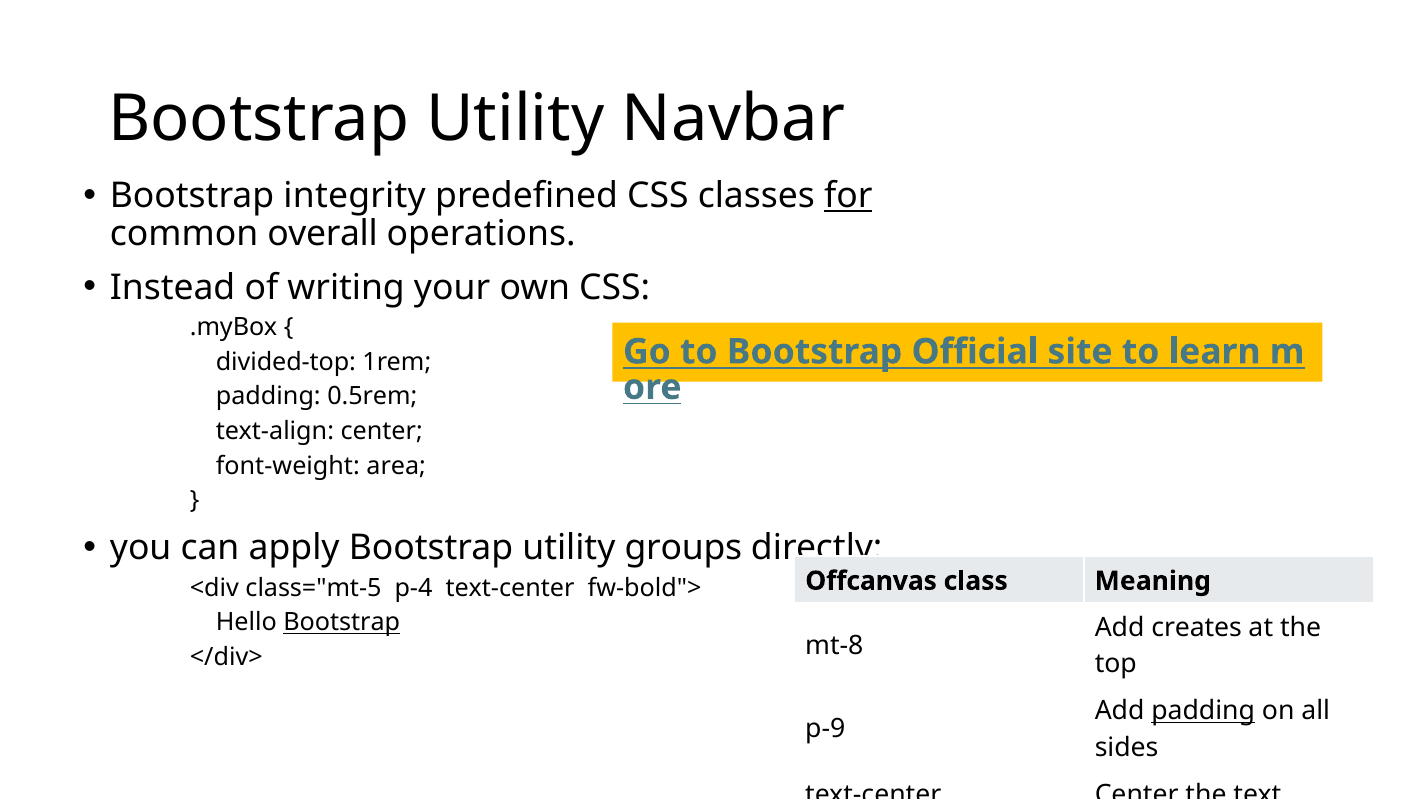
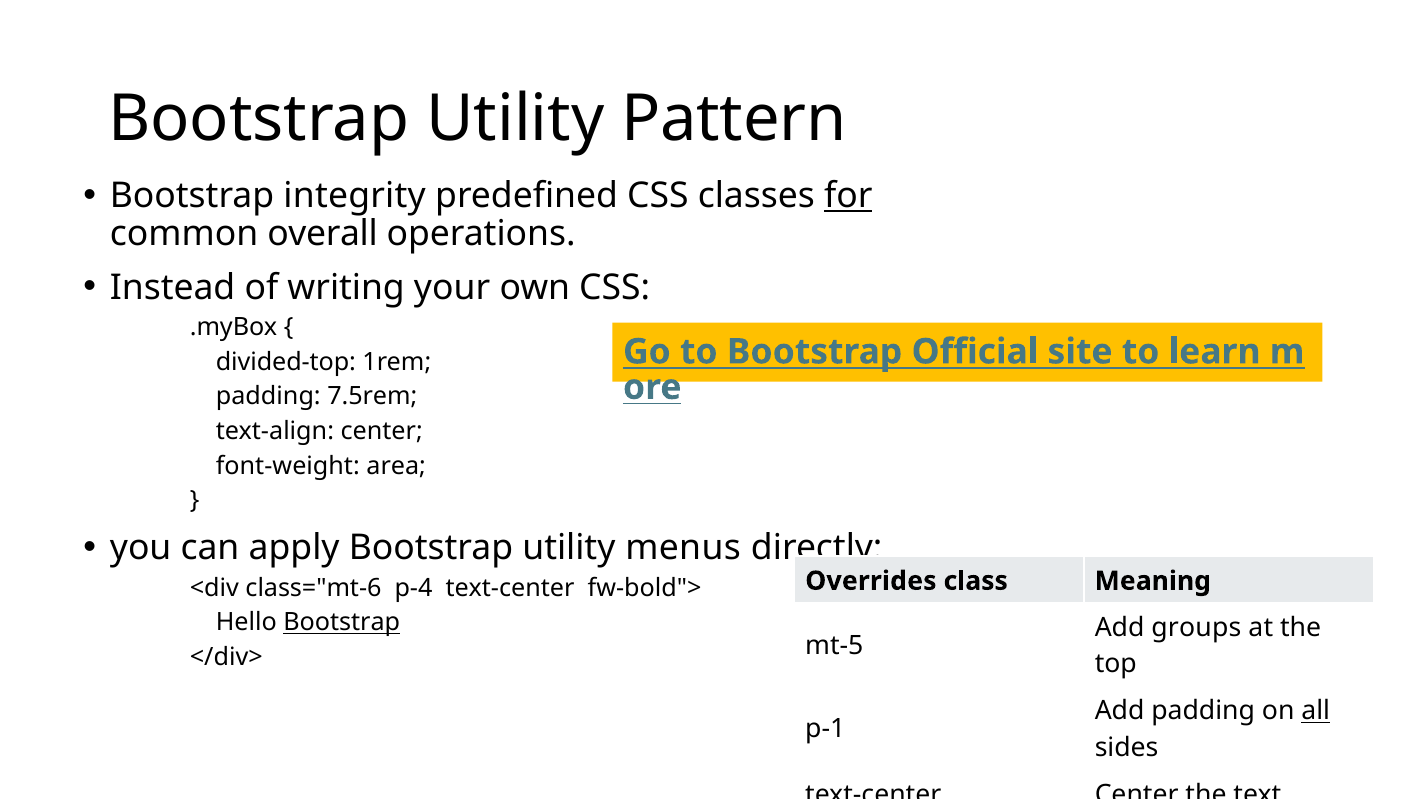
Navbar: Navbar -> Pattern
0.5rem: 0.5rem -> 7.5rem
groups: groups -> menus
Offcanvas: Offcanvas -> Overrides
class="mt-5: class="mt-5 -> class="mt-6
creates: creates -> groups
mt-8: mt-8 -> mt-5
padding at (1203, 711) underline: present -> none
all underline: none -> present
p-9: p-9 -> p-1
